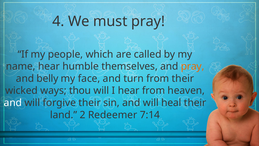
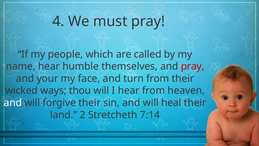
pray at (193, 66) colour: orange -> red
belly: belly -> your
Redeemer: Redeemer -> Stretcheth
